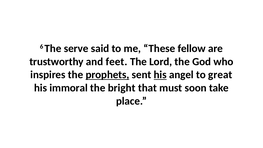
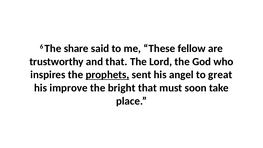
serve: serve -> share
and feet: feet -> that
his at (160, 75) underline: present -> none
immoral: immoral -> improve
